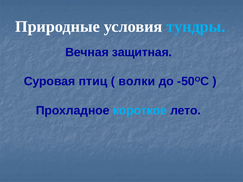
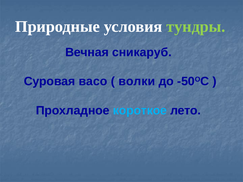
тундры colour: light blue -> light green
защитная: защитная -> сникаруб
птиц: птиц -> васо
